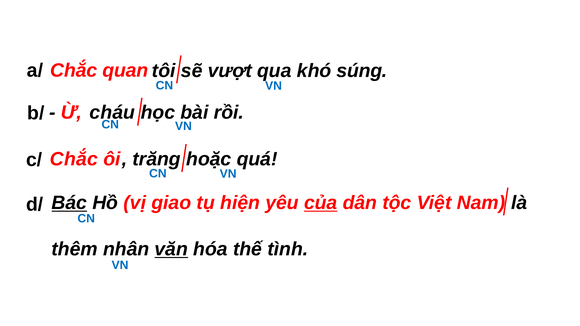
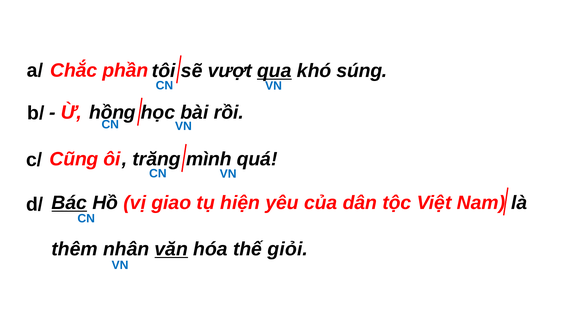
quan: quan -> phần
qua underline: none -> present
cháu: cháu -> hồng
Chắc at (74, 159): Chắc -> Cũng
hoặc: hoặc -> mình
của underline: present -> none
tình: tình -> giỏi
